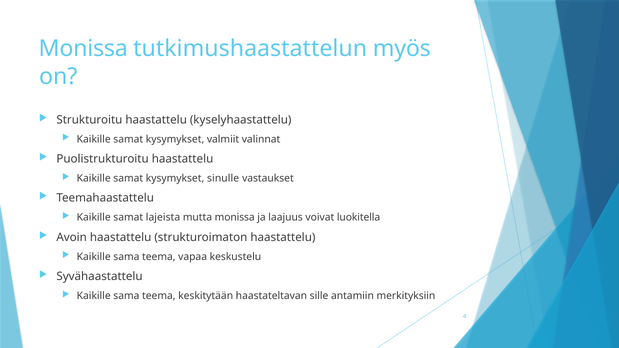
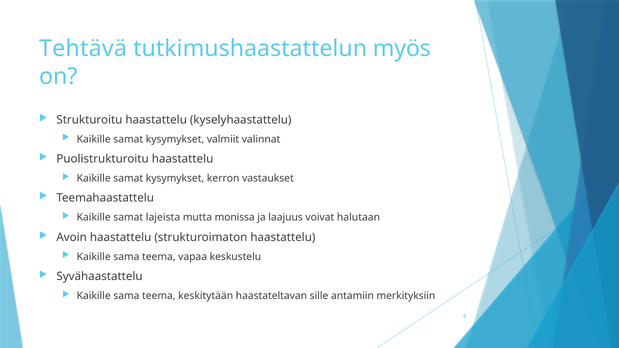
Monissa at (83, 49): Monissa -> Tehtävä
sinulle: sinulle -> kerron
luokitella: luokitella -> halutaan
